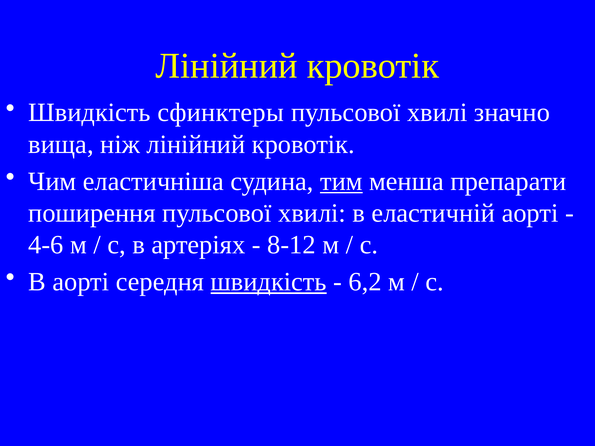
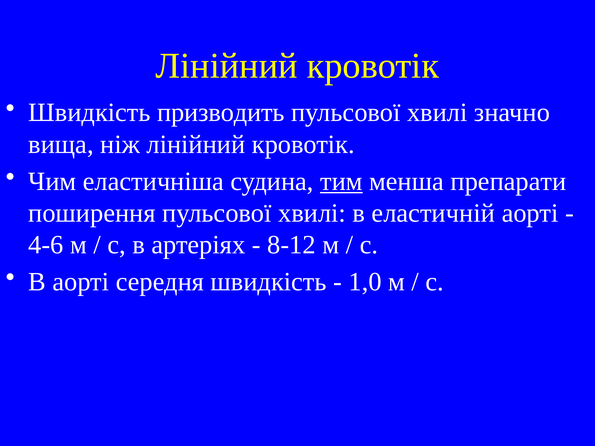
сфинктеры: сфинктеры -> призводить
швидкість at (269, 282) underline: present -> none
6,2: 6,2 -> 1,0
